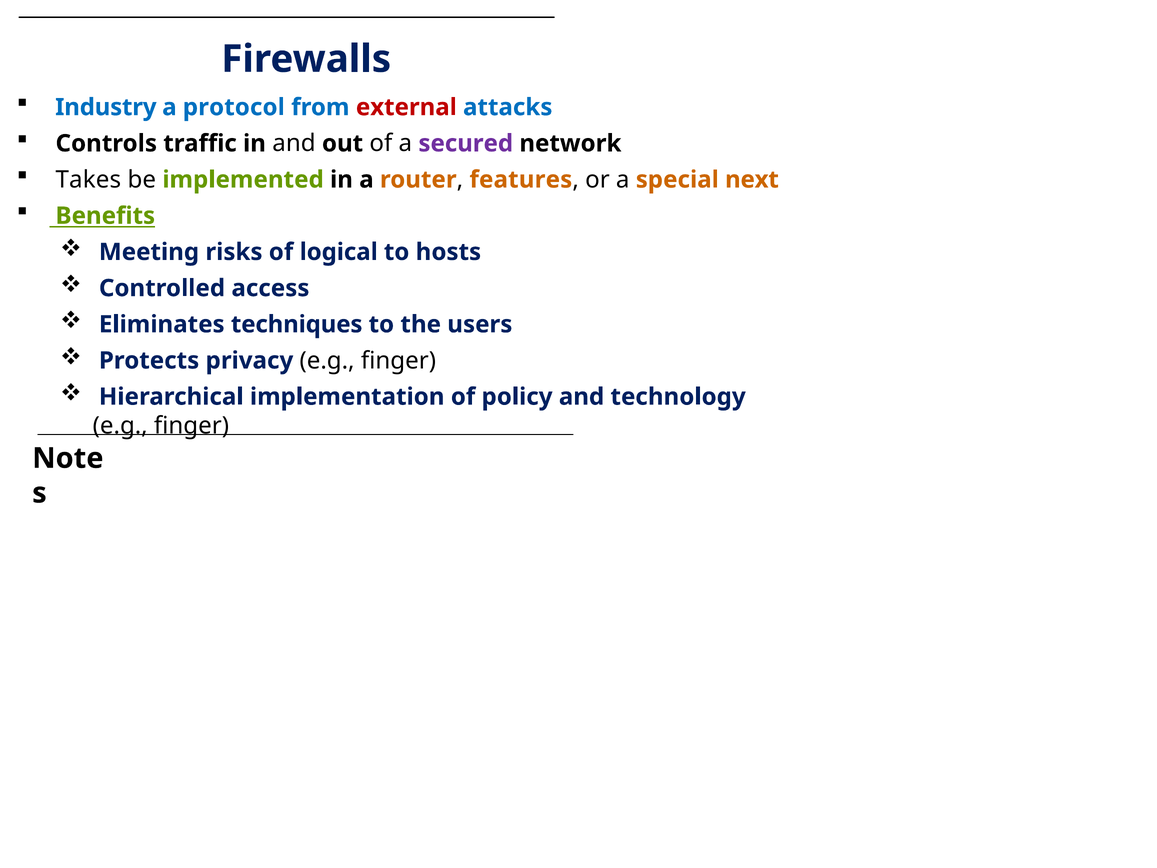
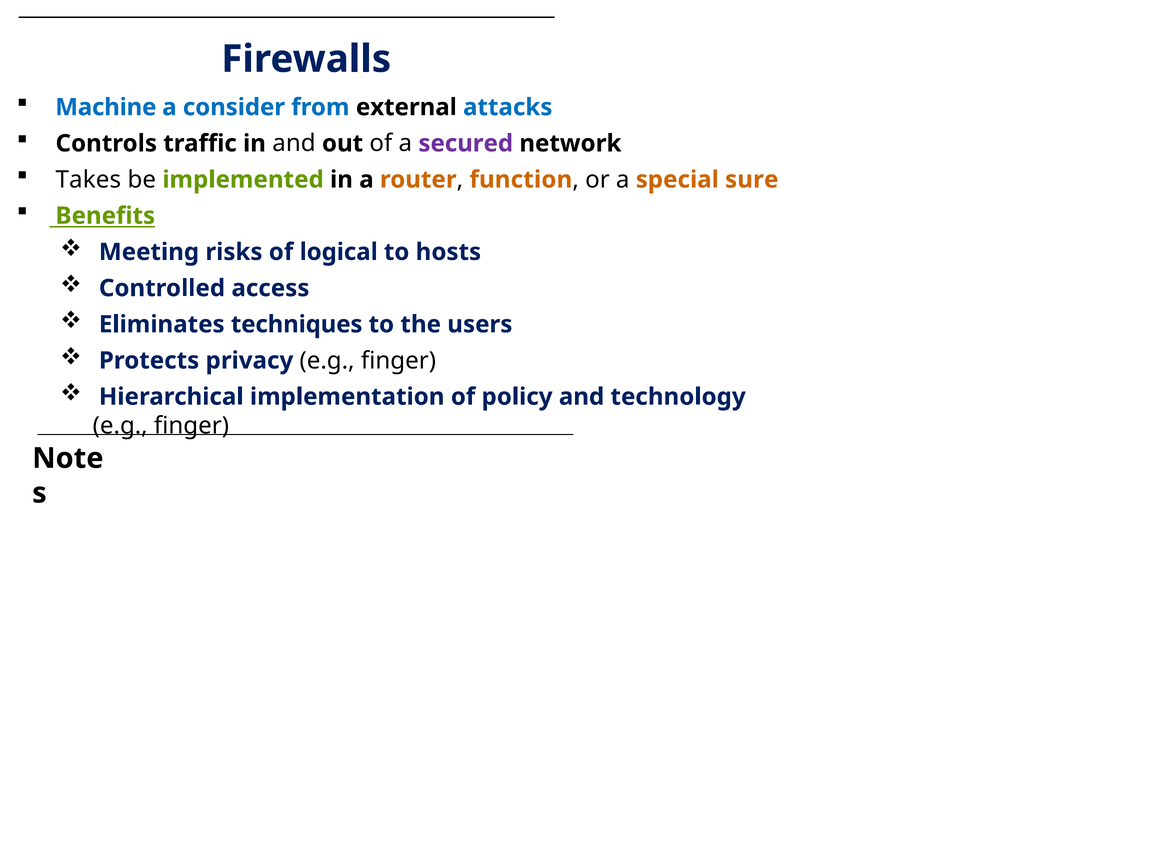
Industry: Industry -> Machine
protocol: protocol -> consider
external colour: red -> black
features: features -> function
next: next -> sure
